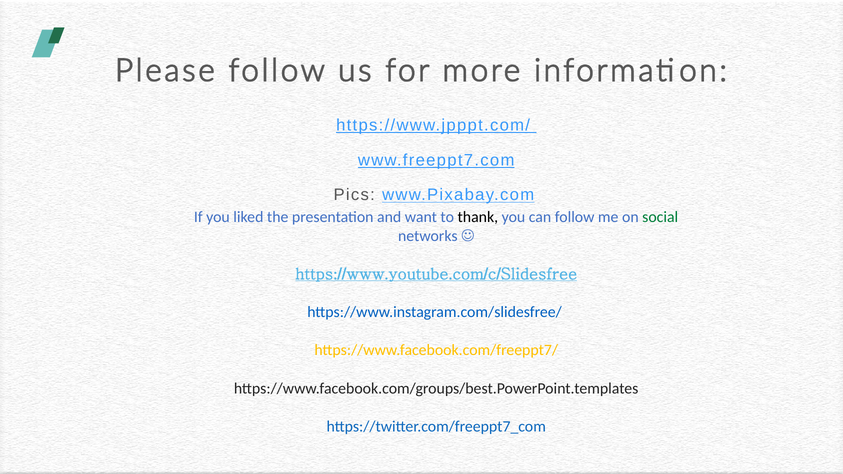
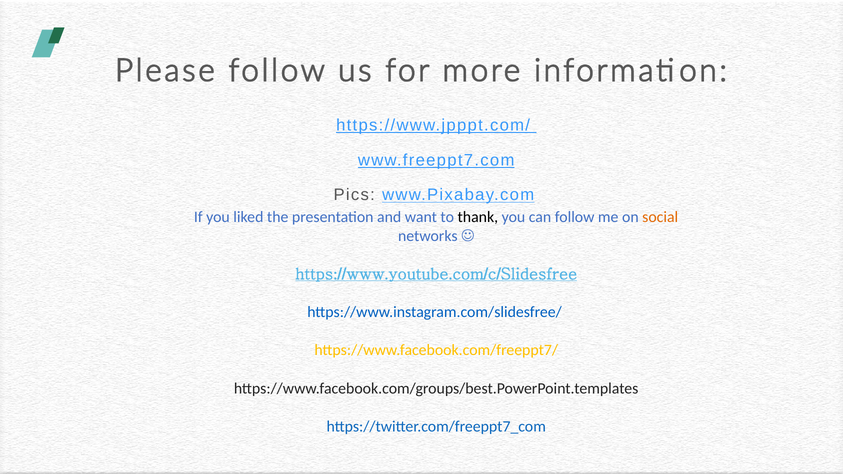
social colour: green -> orange
